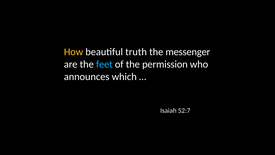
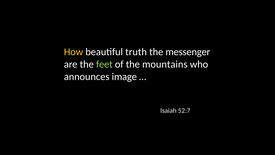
feet colour: light blue -> light green
permission: permission -> mountains
which: which -> image
